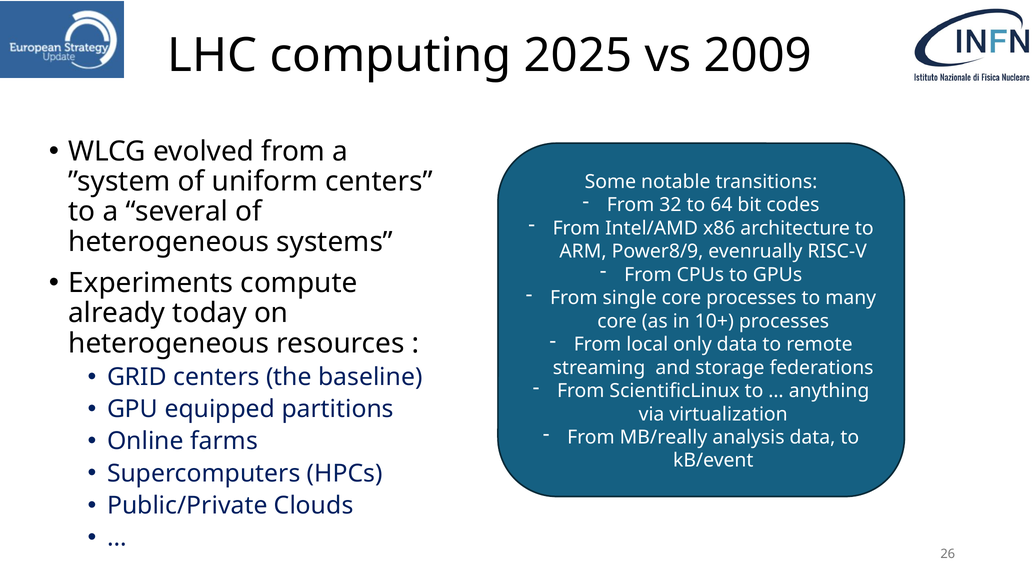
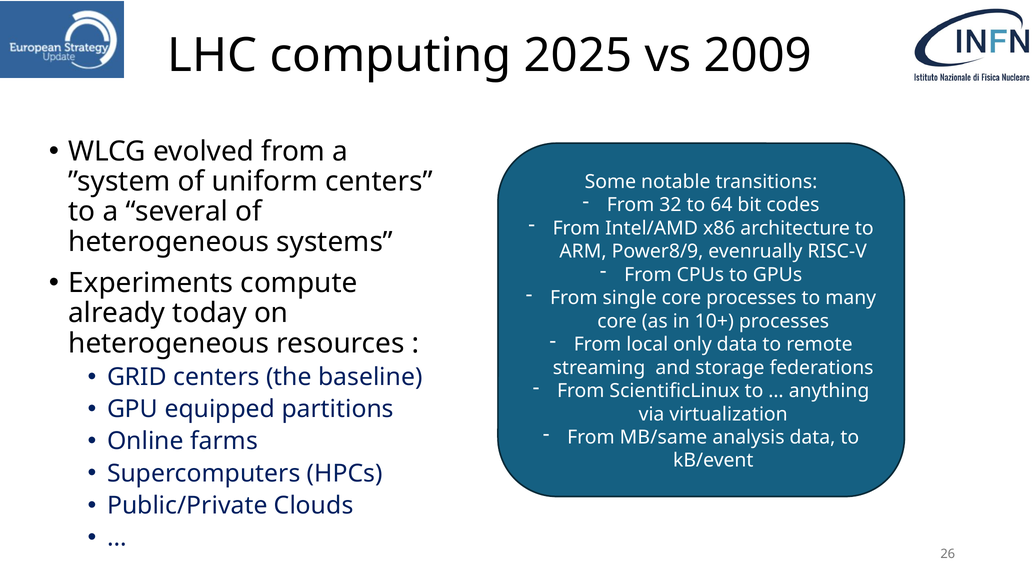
MB/really: MB/really -> MB/same
